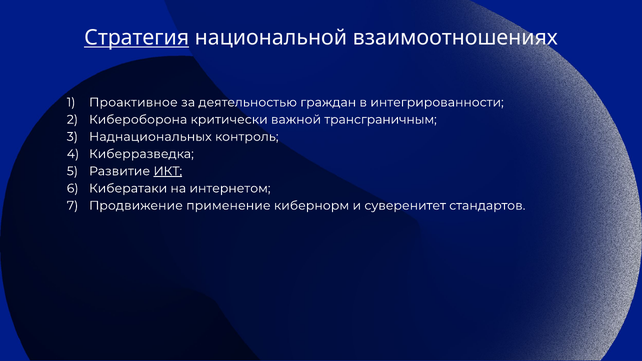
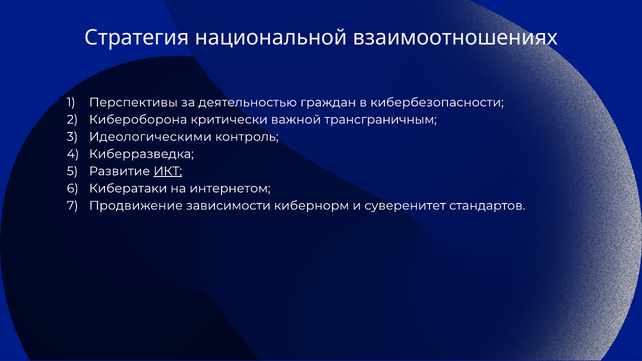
Стратегия underline: present -> none
Проактивное: Проактивное -> Перспективы
интегрированности: интегрированности -> кибербезопасности
Наднациональных: Наднациональных -> Идеологическими
применение: применение -> зависимости
